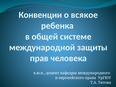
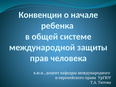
всякое: всякое -> начале
